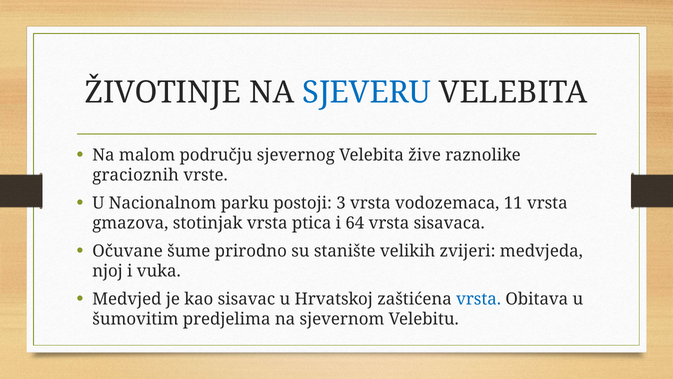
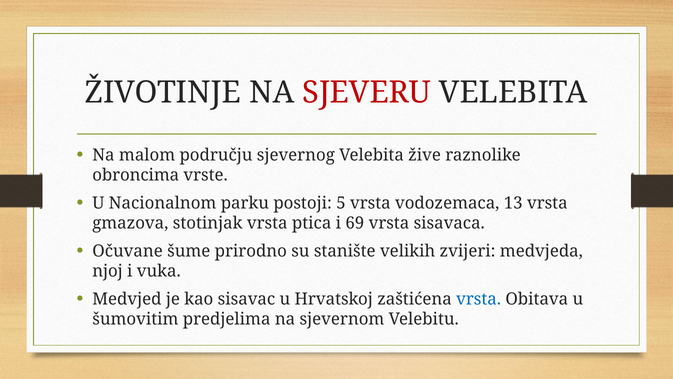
SJEVERU colour: blue -> red
gracioznih: gracioznih -> obroncima
3: 3 -> 5
11: 11 -> 13
64: 64 -> 69
